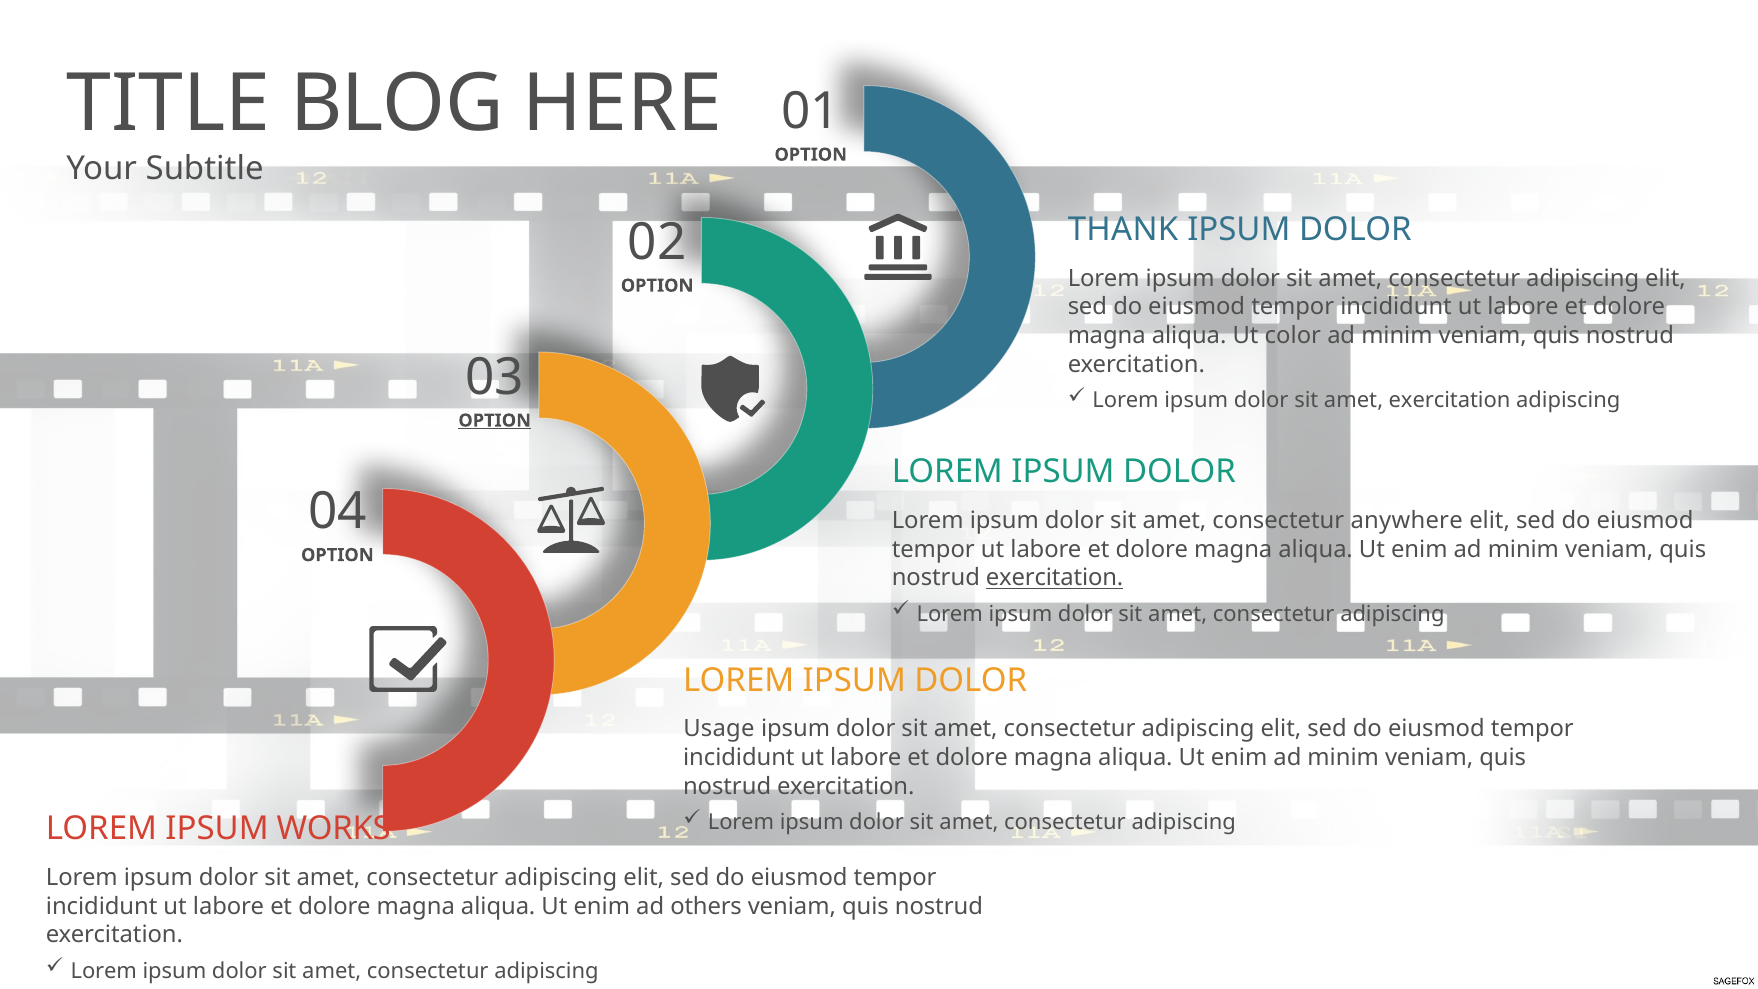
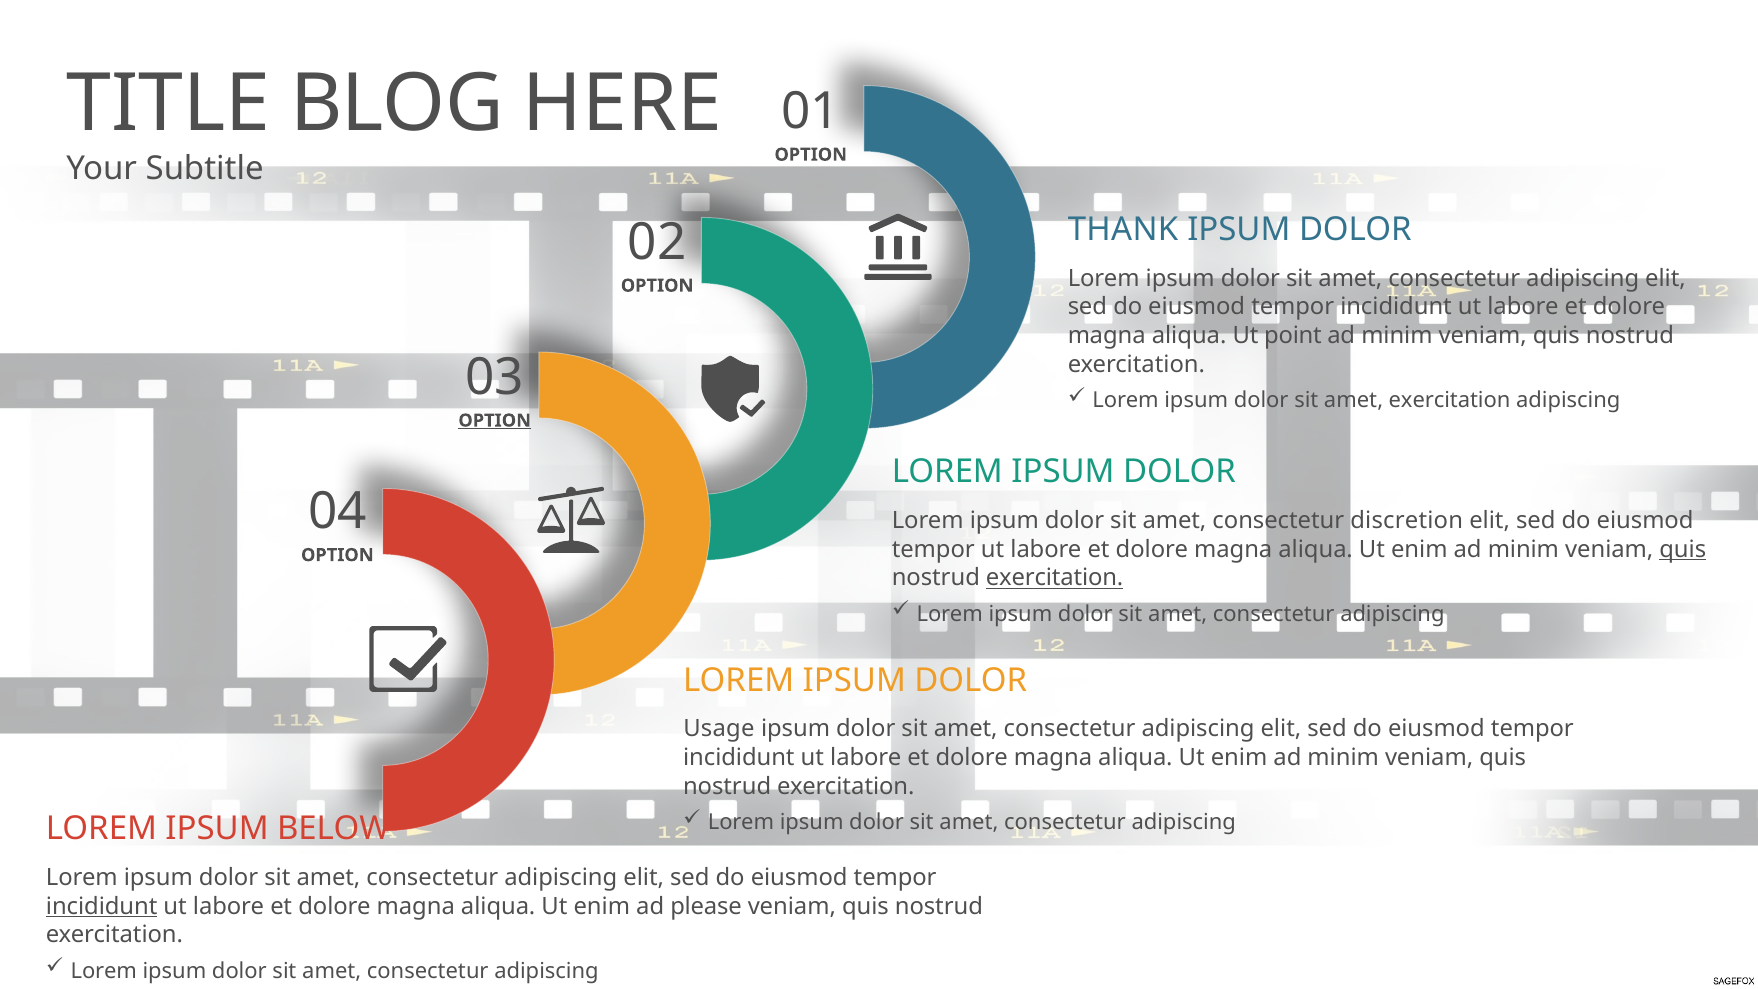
color: color -> point
anywhere: anywhere -> discretion
quis at (1683, 549) underline: none -> present
WORKS: WORKS -> BELOW
incididunt at (102, 906) underline: none -> present
others: others -> please
